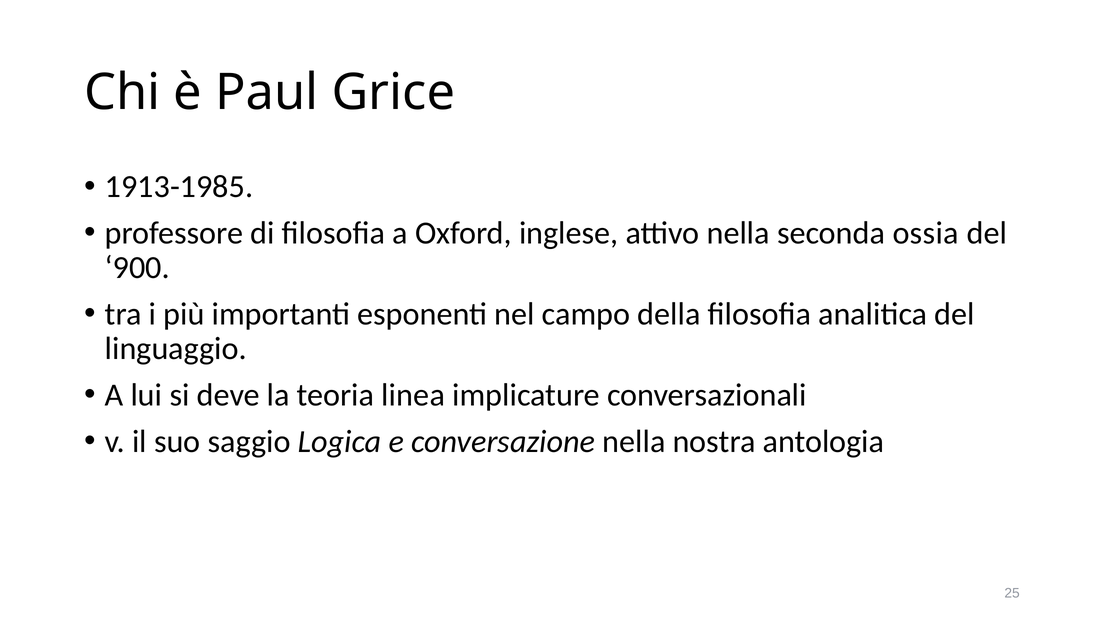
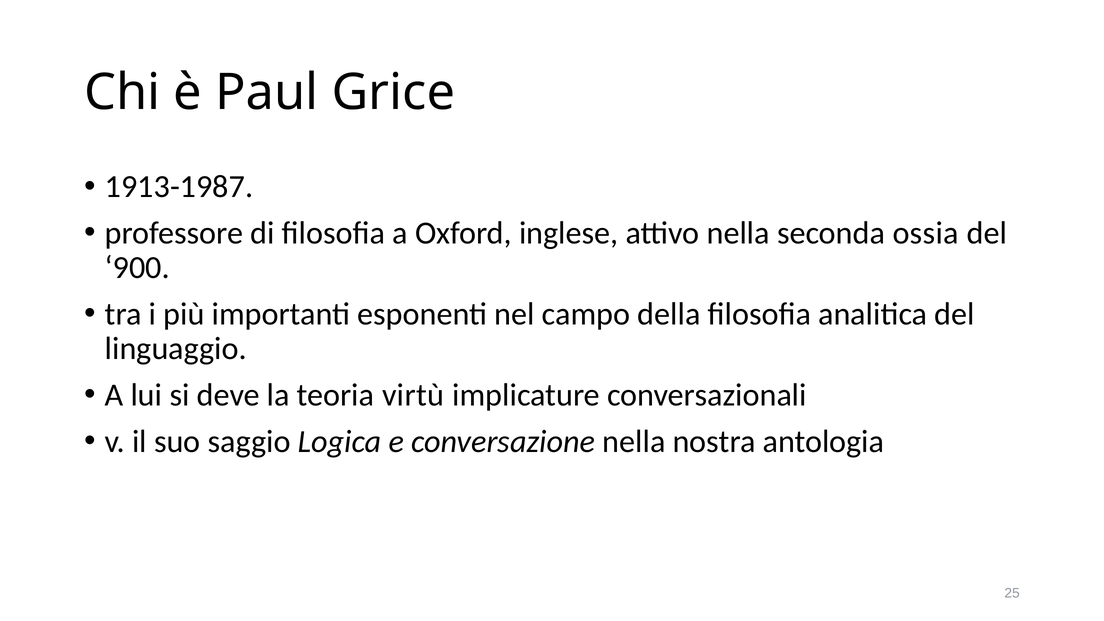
1913-1985: 1913-1985 -> 1913-1987
linea: linea -> virtù
